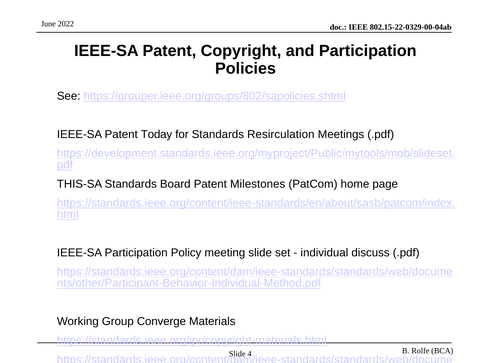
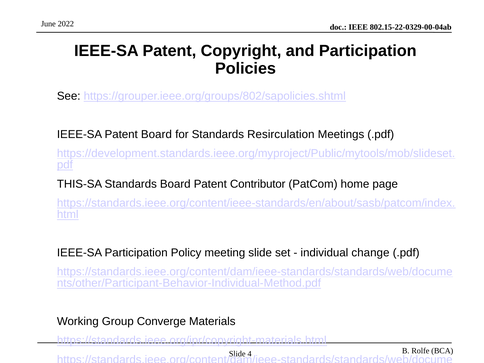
Patent Today: Today -> Board
Milestones: Milestones -> Contributor
discuss: discuss -> change
